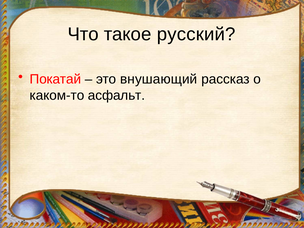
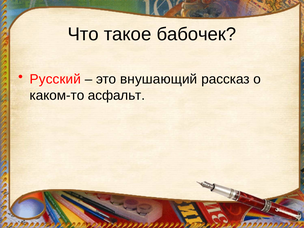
русский: русский -> бабочек
Покатай: Покатай -> Русский
